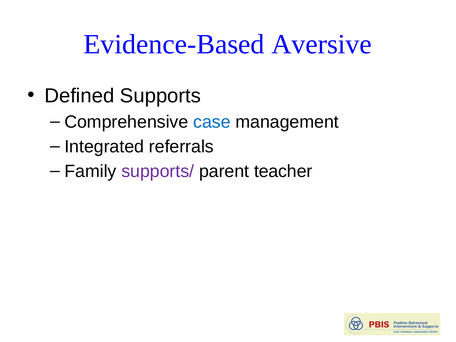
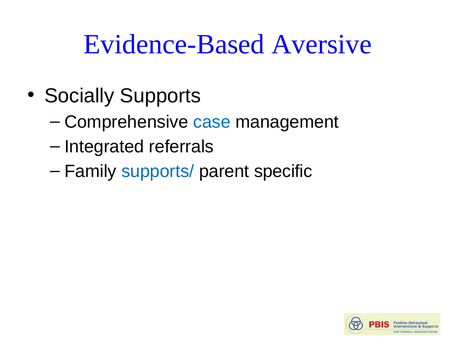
Defined: Defined -> Socially
supports/ colour: purple -> blue
teacher: teacher -> specific
